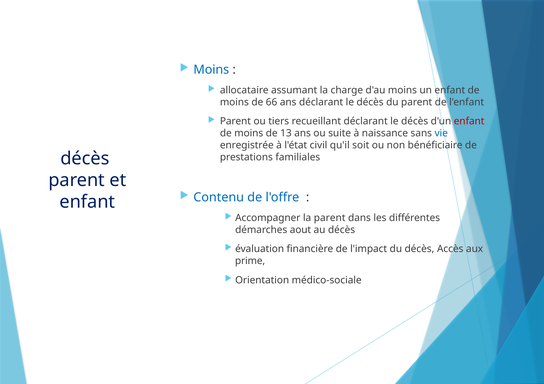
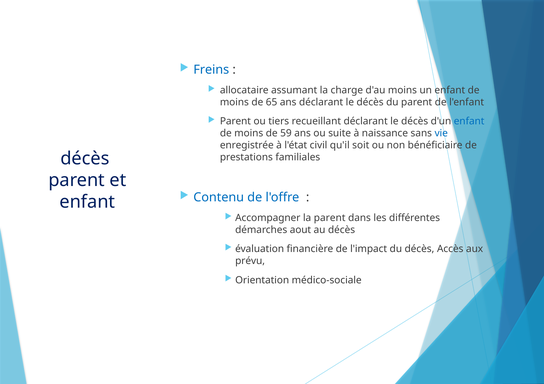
Moins at (211, 70): Moins -> Freins
66: 66 -> 65
enfant at (469, 121) colour: red -> blue
13: 13 -> 59
prime: prime -> prévu
